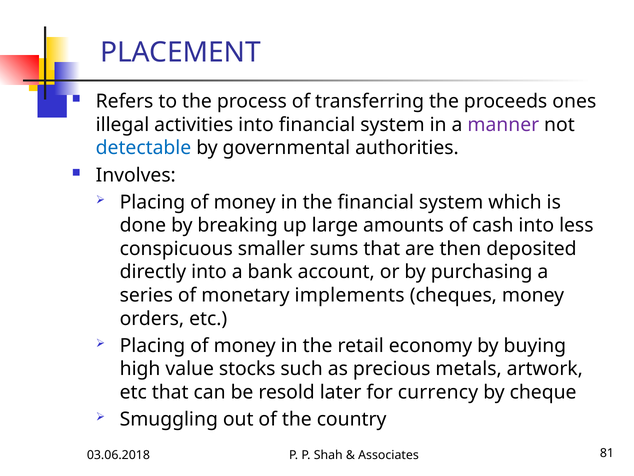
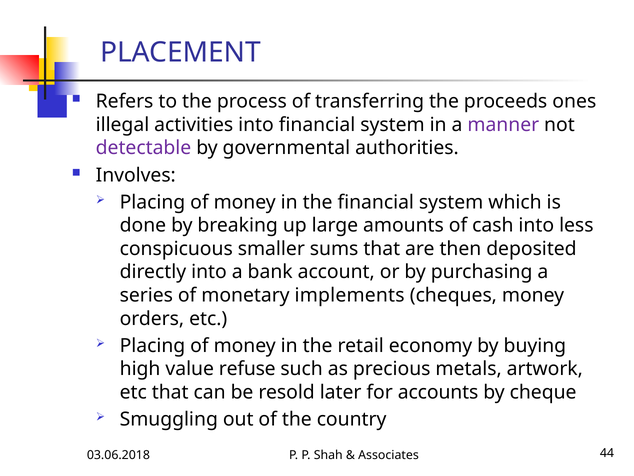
detectable colour: blue -> purple
stocks: stocks -> refuse
currency: currency -> accounts
81: 81 -> 44
